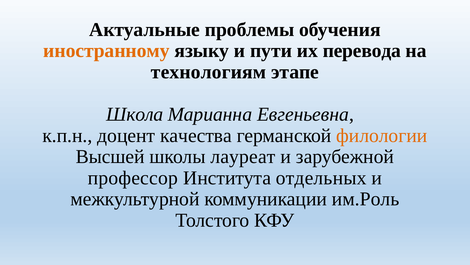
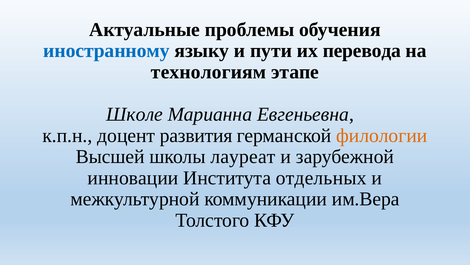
иностранному colour: orange -> blue
Школа: Школа -> Школе
качества: качества -> развития
профессор: профессор -> инновации
им.Роль: им.Роль -> им.Вера
